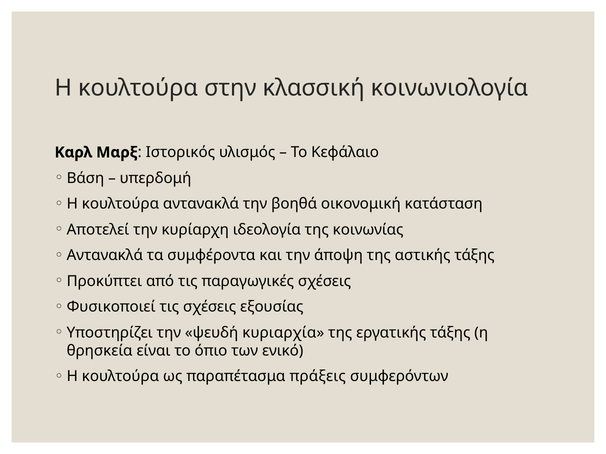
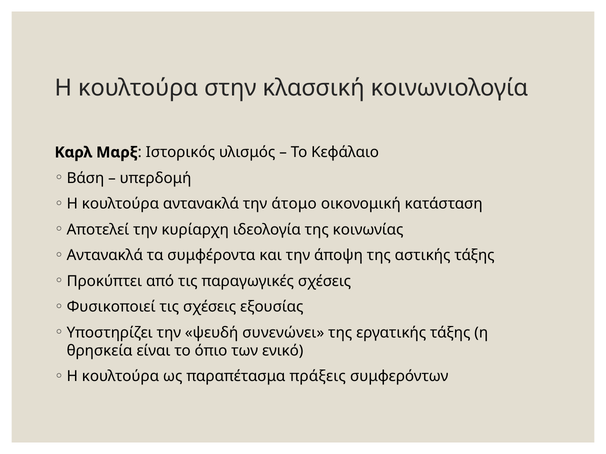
βοηθά: βοηθά -> άτομο
κυριαρχία: κυριαρχία -> συνενώνει
